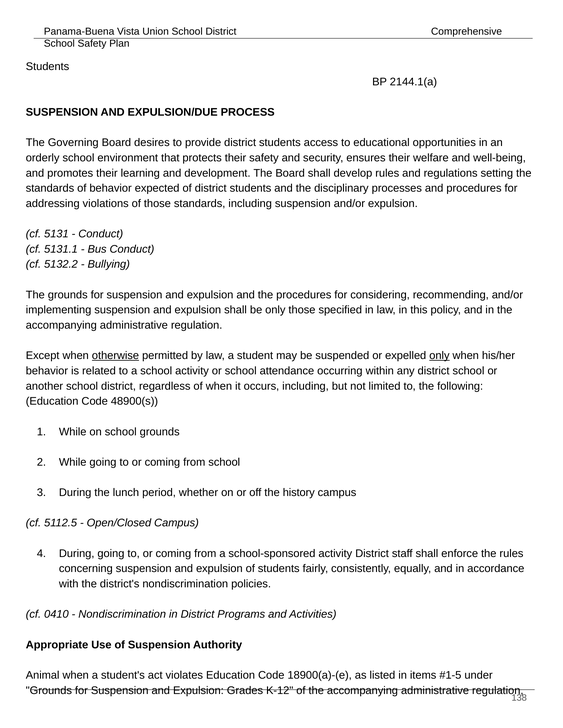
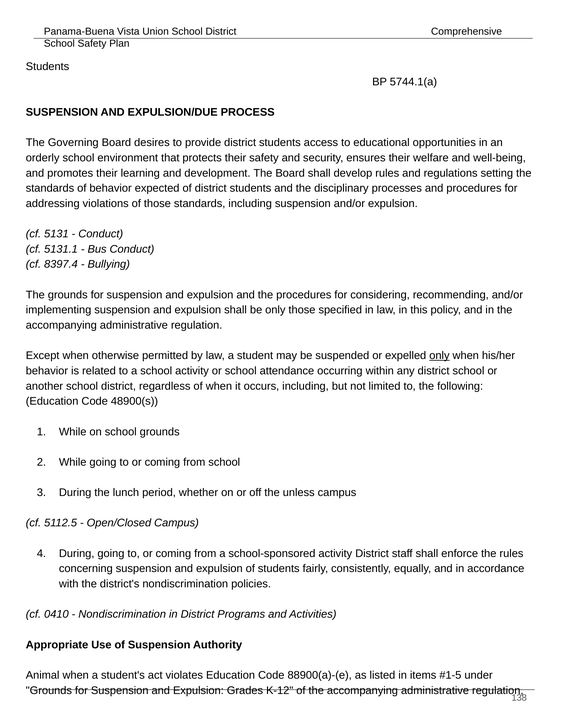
2144.1(a: 2144.1(a -> 5744.1(a
5132.2: 5132.2 -> 8397.4
otherwise underline: present -> none
history: history -> unless
18900(a)-(e: 18900(a)-(e -> 88900(a)-(e
